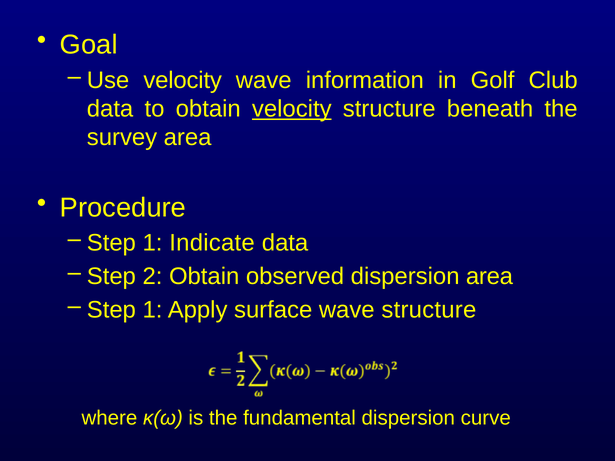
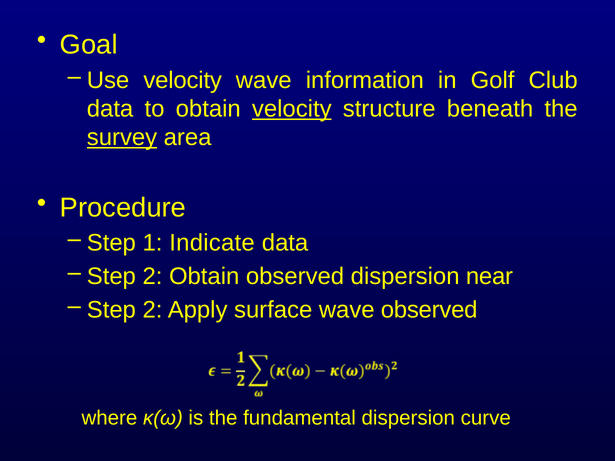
survey underline: none -> present
dispersion area: area -> near
1 at (153, 310): 1 -> 2
wave structure: structure -> observed
